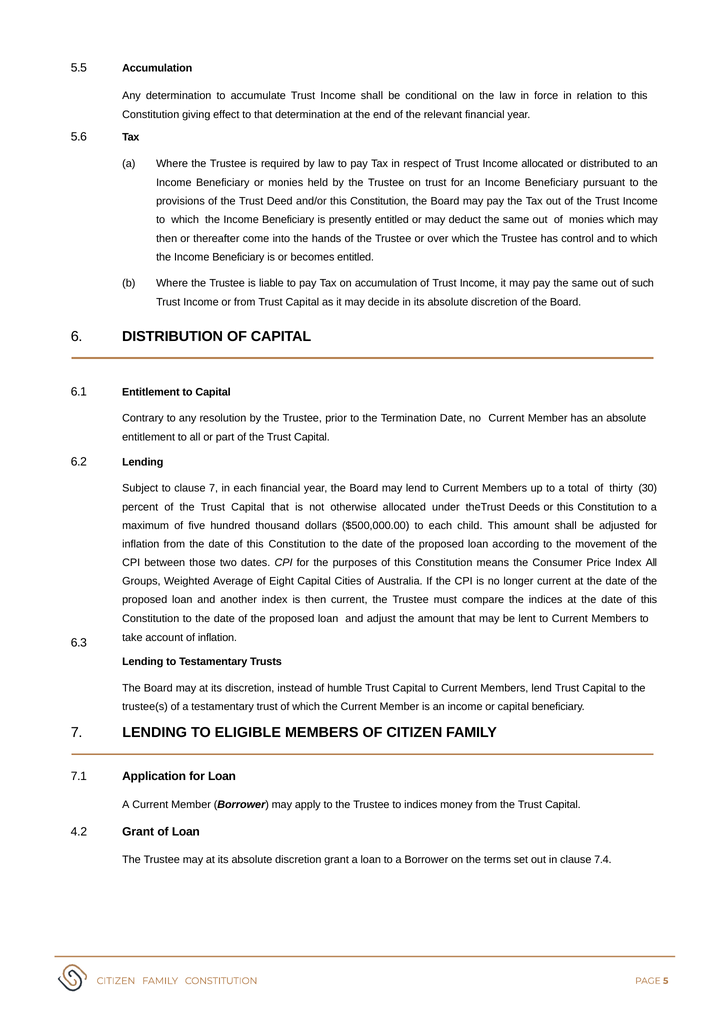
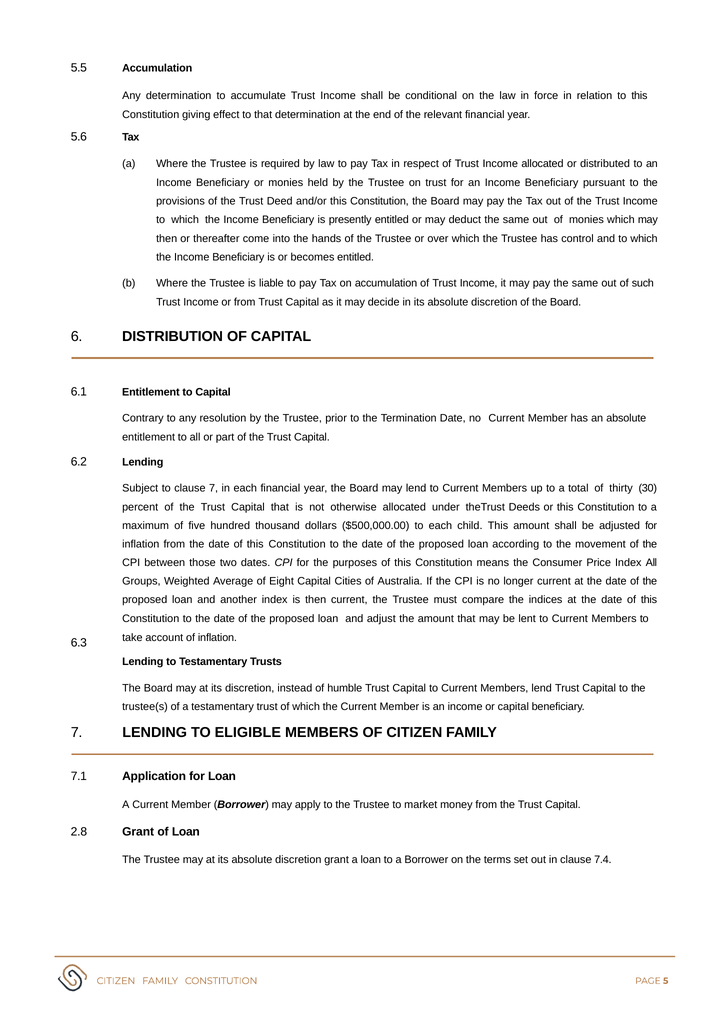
to indices: indices -> market
4.2: 4.2 -> 2.8
